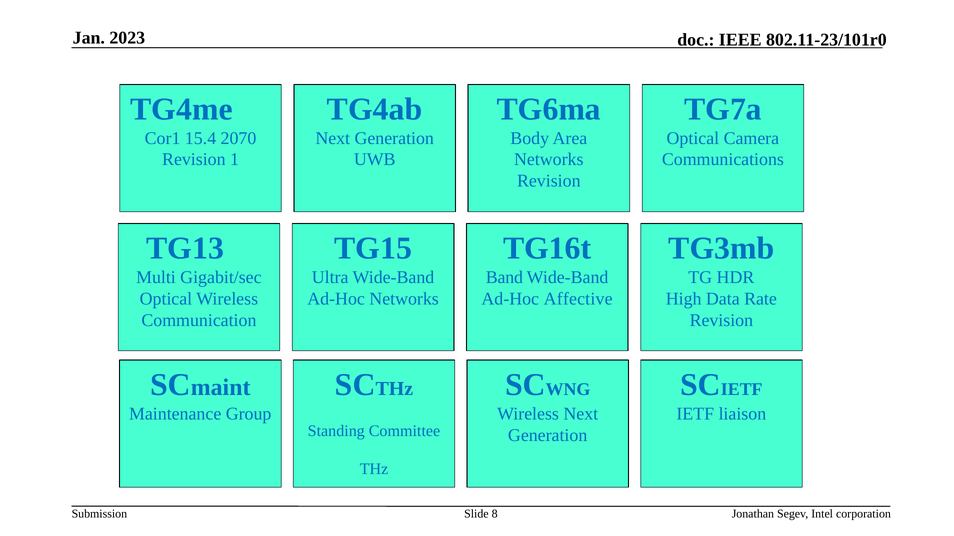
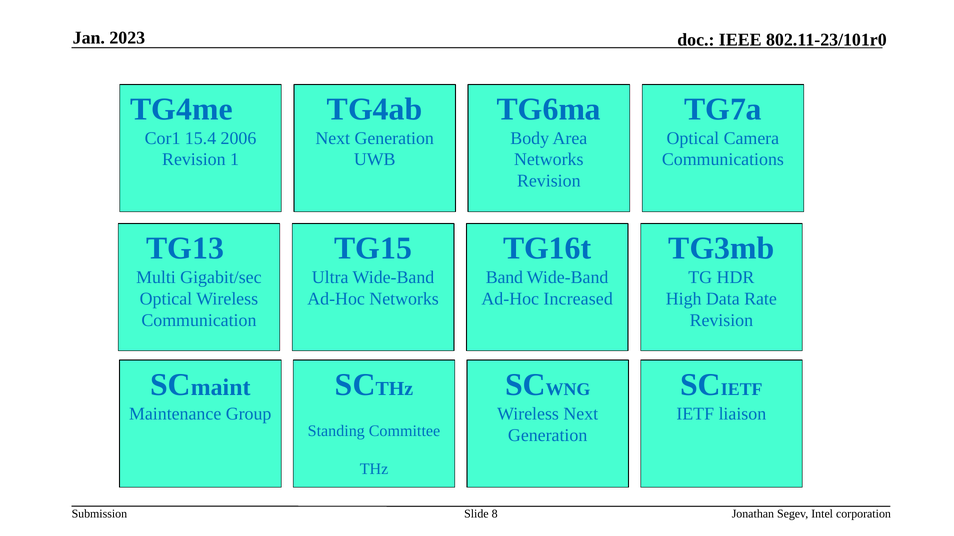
2070: 2070 -> 2006
Affective: Affective -> Increased
